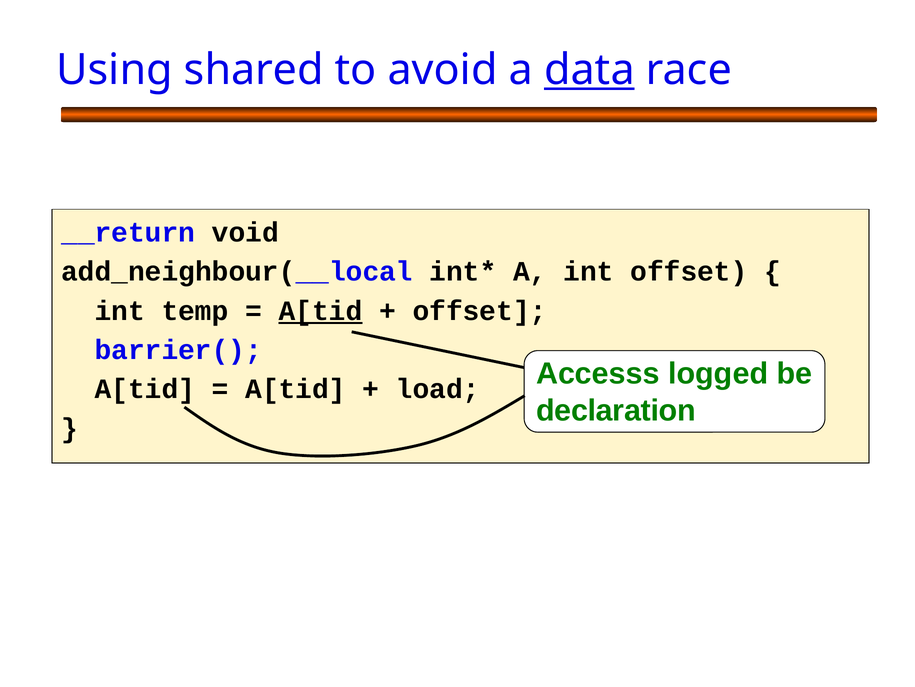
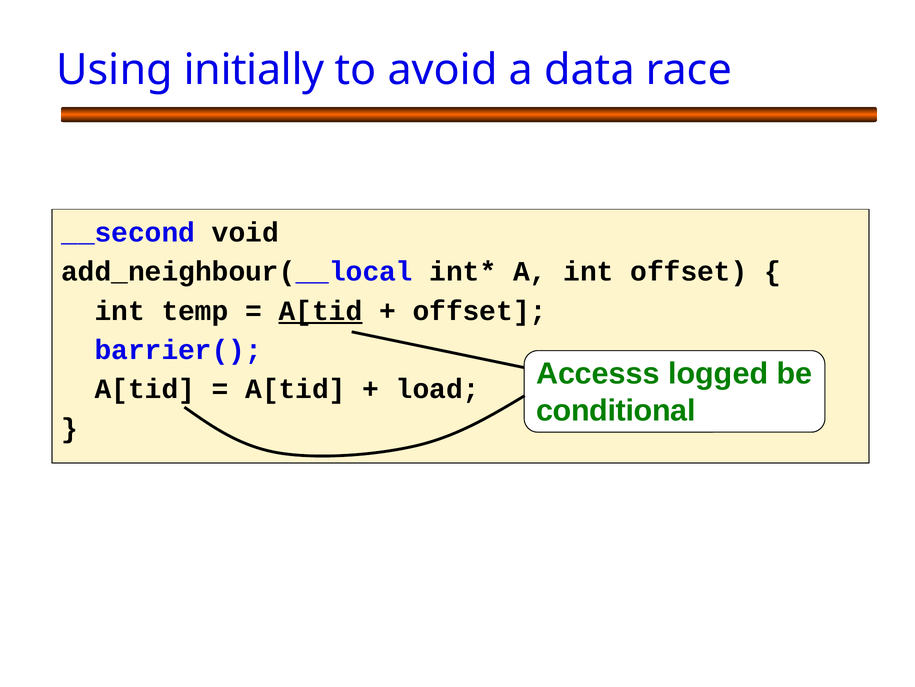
shared: shared -> initially
data underline: present -> none
__return: __return -> __second
declaration: declaration -> conditional
